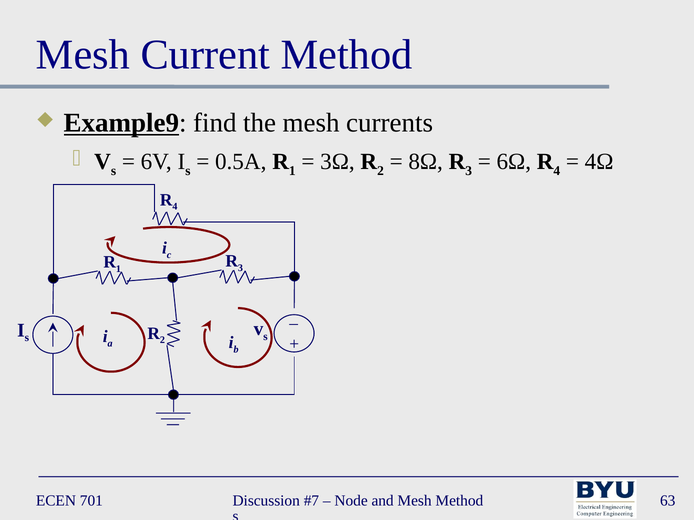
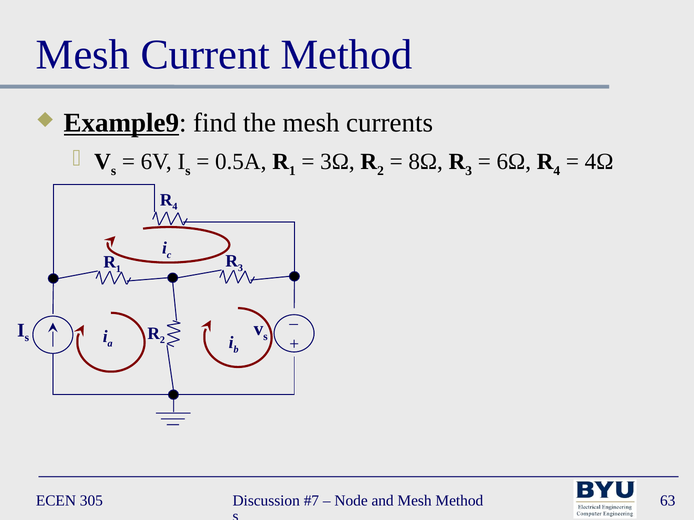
701: 701 -> 305
